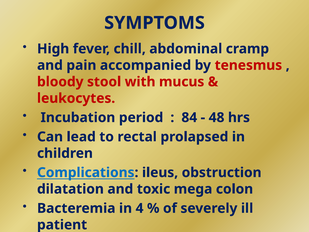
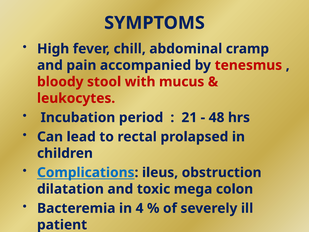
84: 84 -> 21
